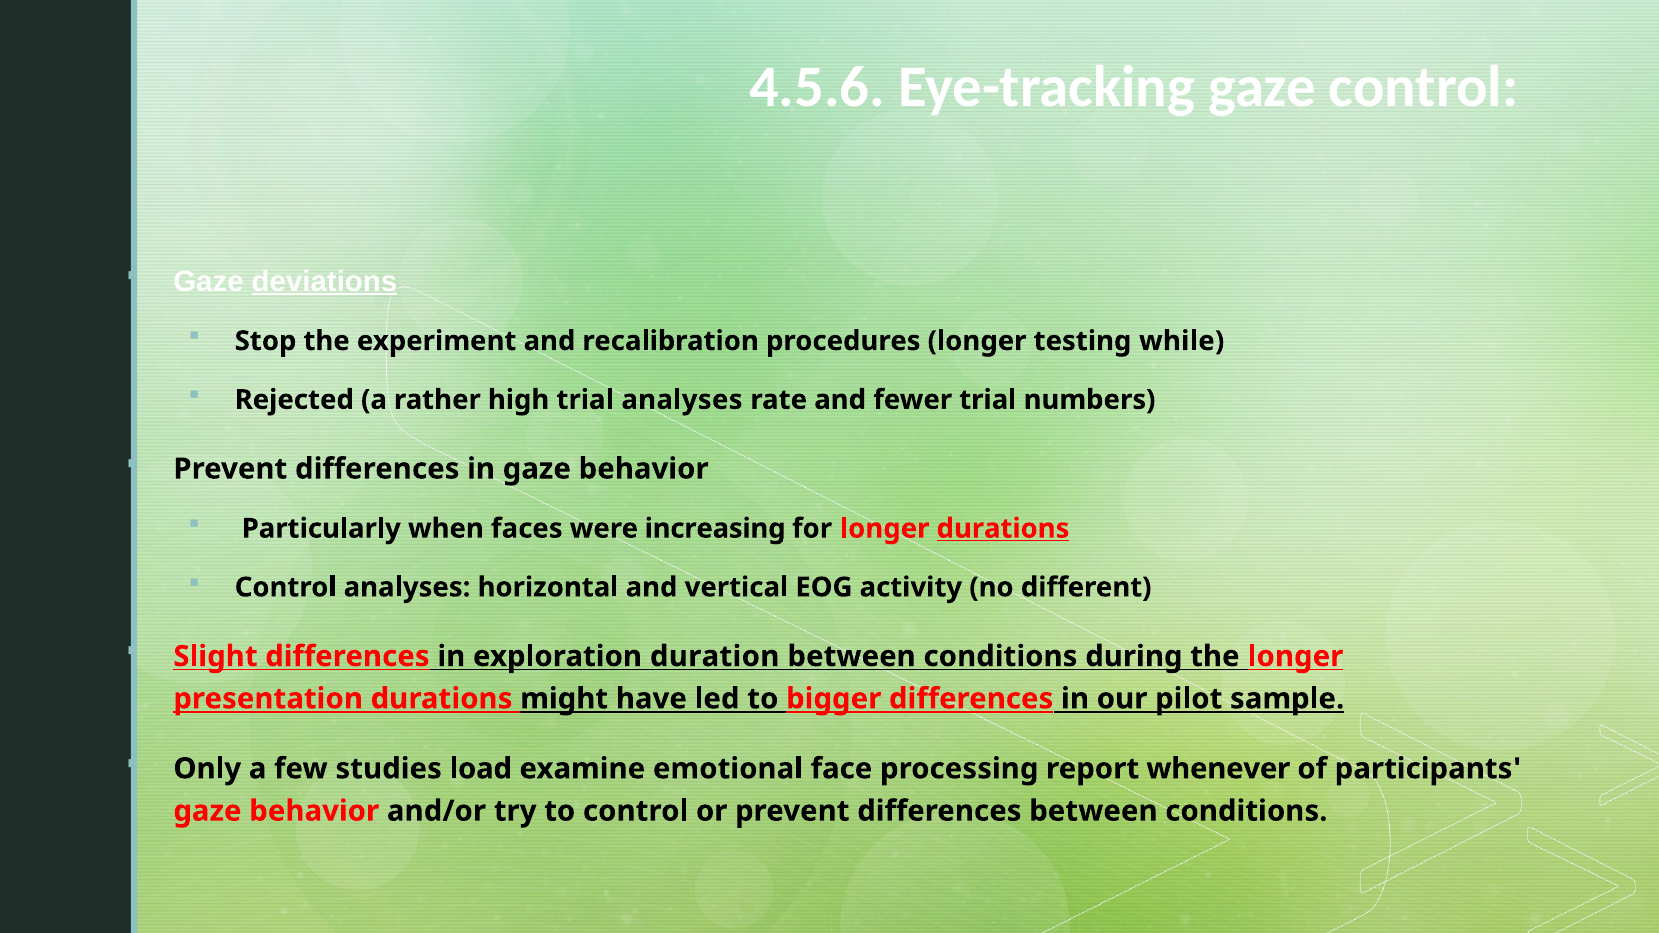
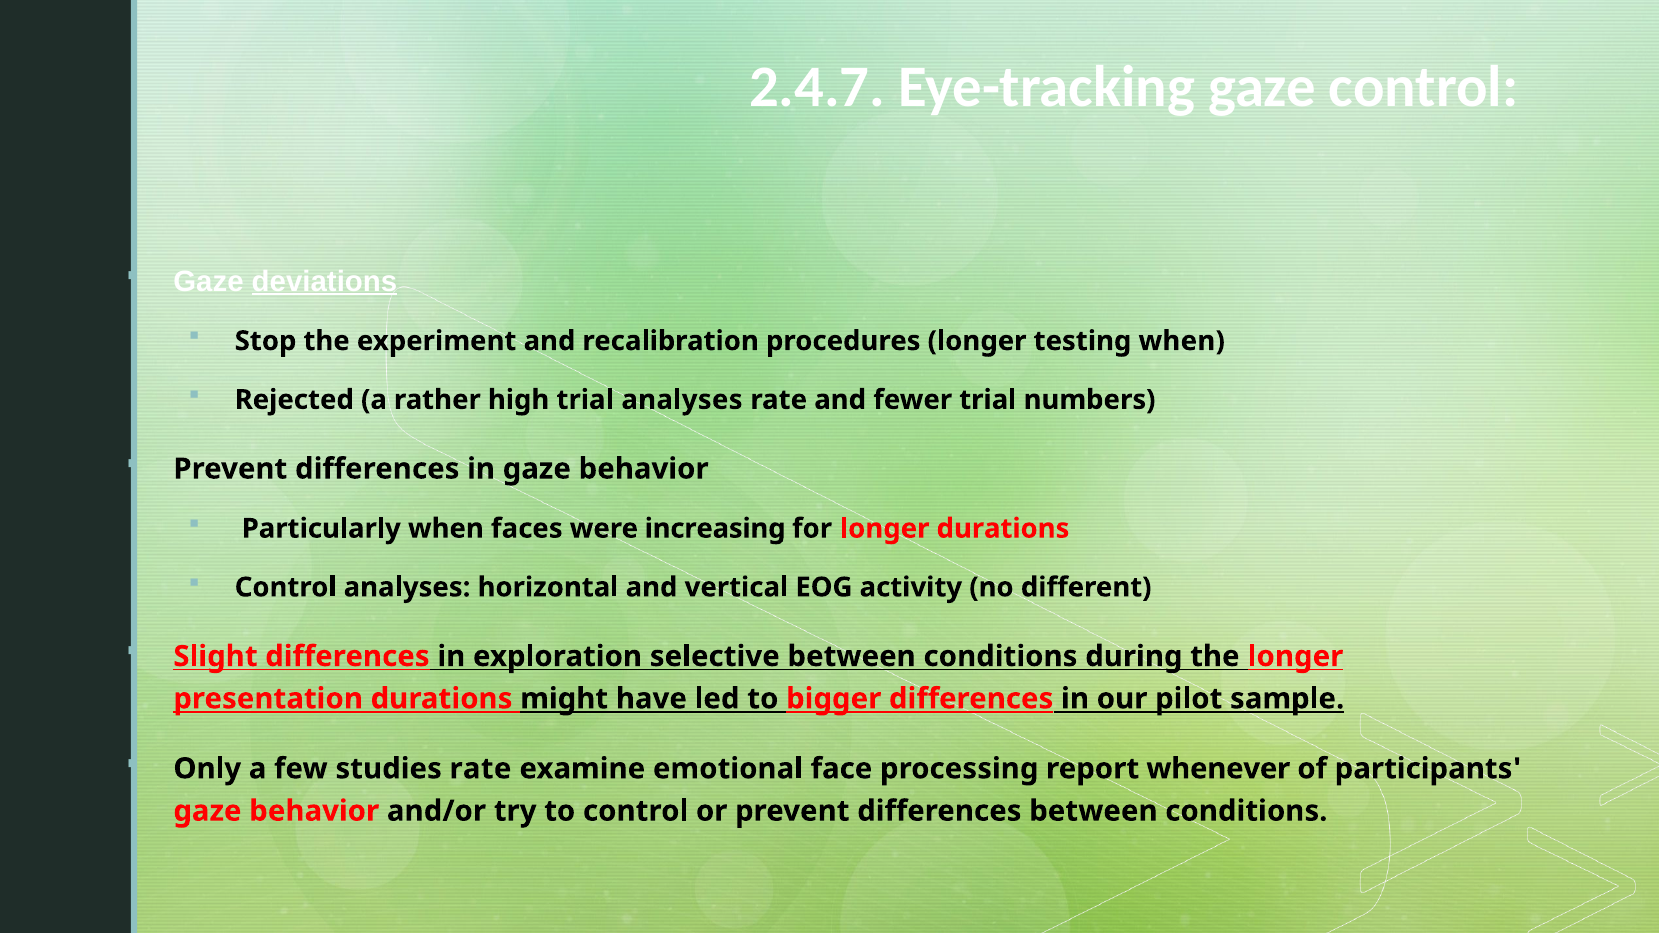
4.5.6: 4.5.6 -> 2.4.7
testing while: while -> when
durations at (1003, 529) underline: present -> none
duration: duration -> selective
studies load: load -> rate
